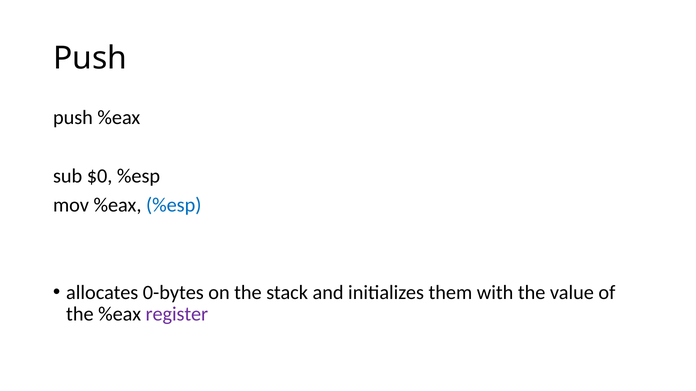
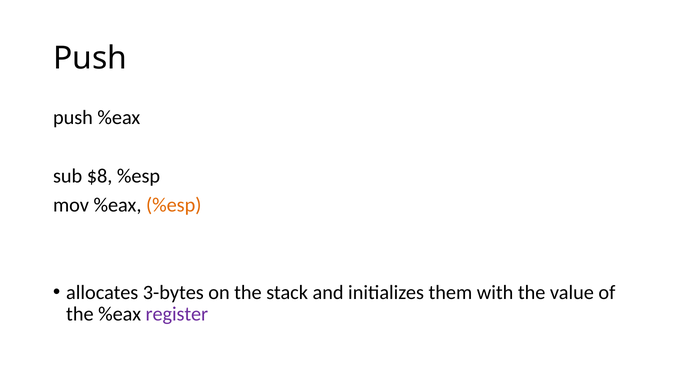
$0: $0 -> $8
%esp at (174, 205) colour: blue -> orange
0-bytes: 0-bytes -> 3-bytes
